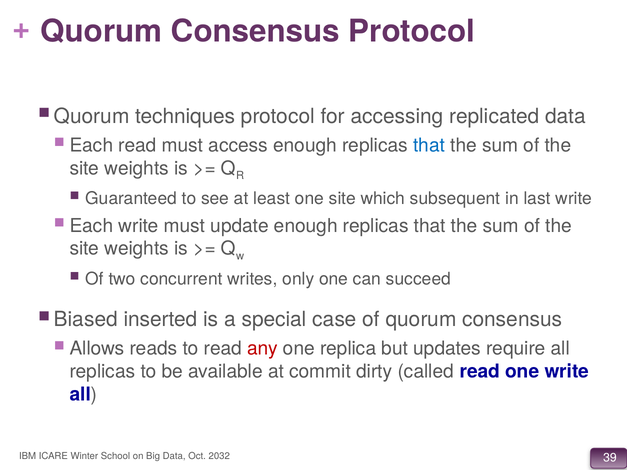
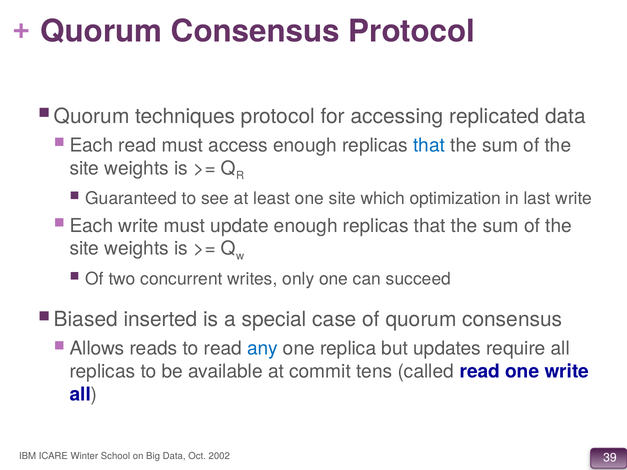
subsequent: subsequent -> optimization
any colour: red -> blue
dirty: dirty -> tens
2032: 2032 -> 2002
